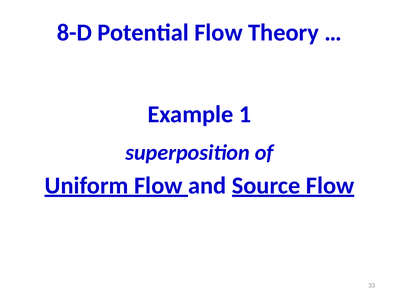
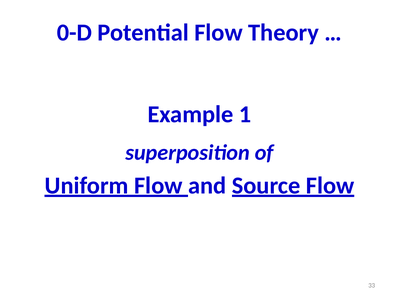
8-D: 8-D -> 0-D
